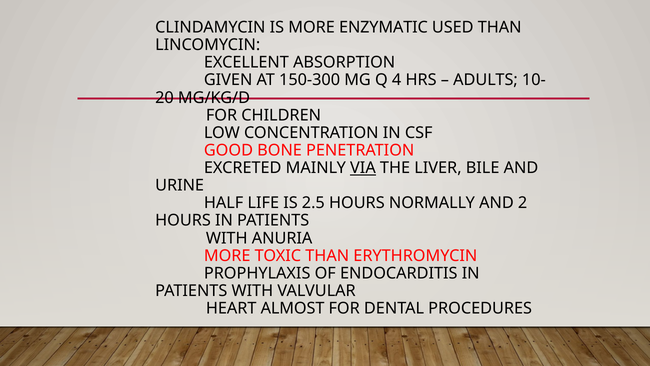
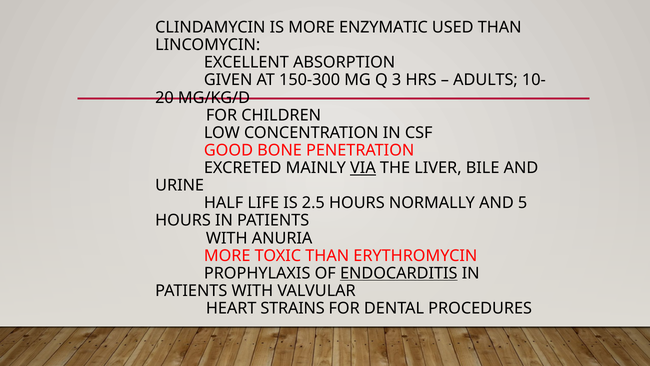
4: 4 -> 3
2: 2 -> 5
ENDOCARDITIS underline: none -> present
ALMOST: ALMOST -> STRAINS
